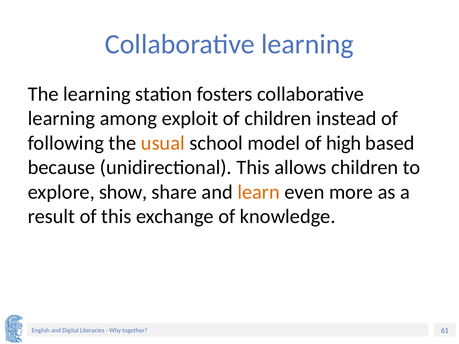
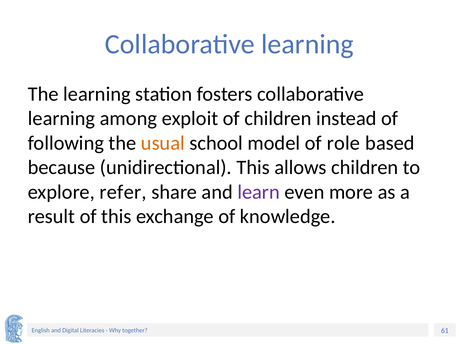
high: high -> role
show: show -> refer
learn colour: orange -> purple
